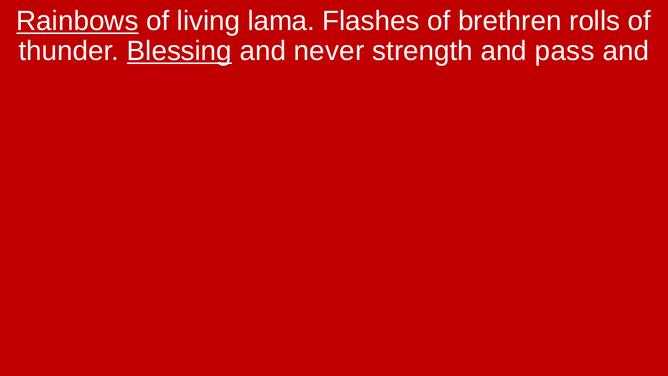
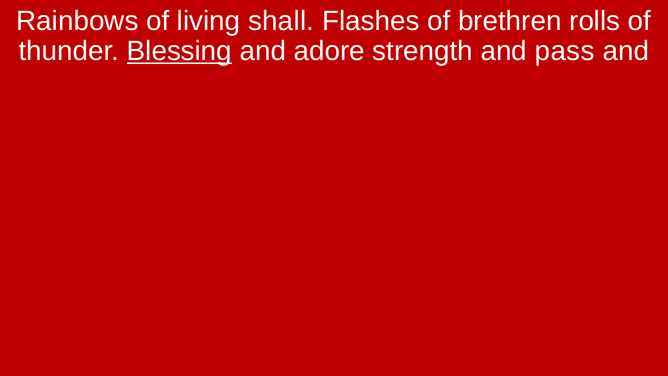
Rainbows underline: present -> none
lama: lama -> shall
never: never -> adore
